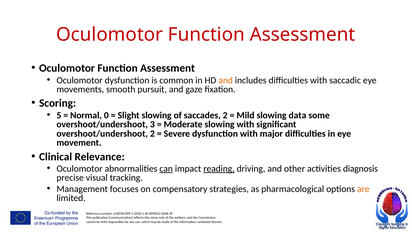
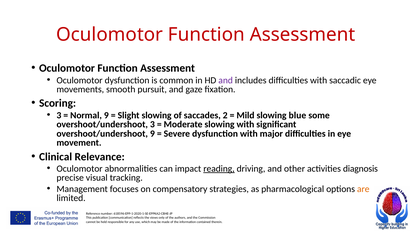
and at (226, 80) colour: orange -> purple
5 at (59, 115): 5 -> 3
Normal 0: 0 -> 9
data: data -> blue
overshoot/undershoot 2: 2 -> 9
can underline: present -> none
